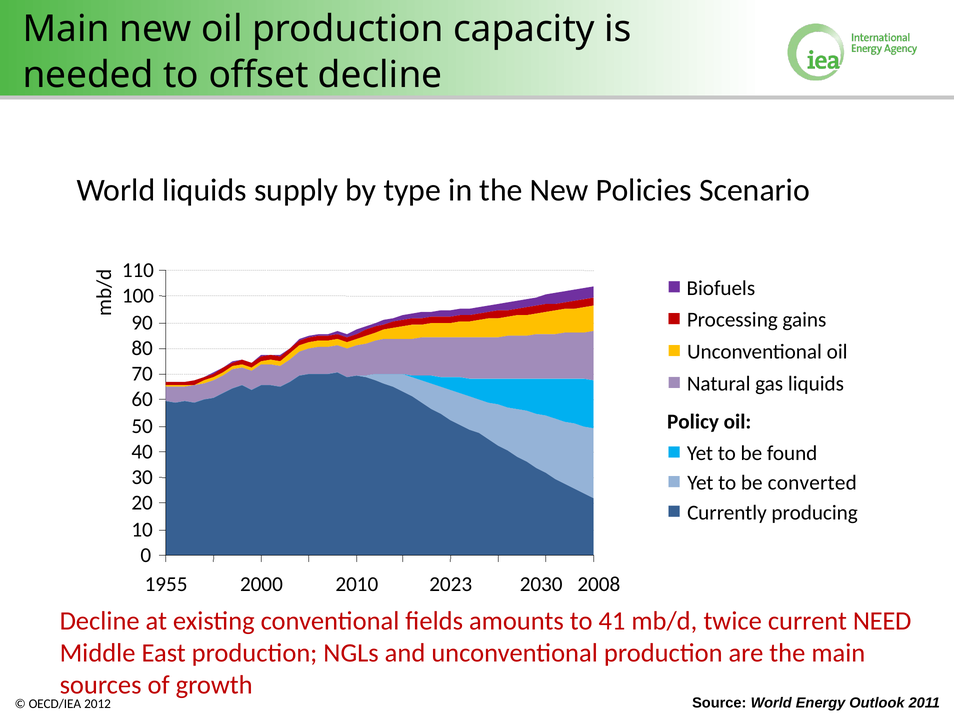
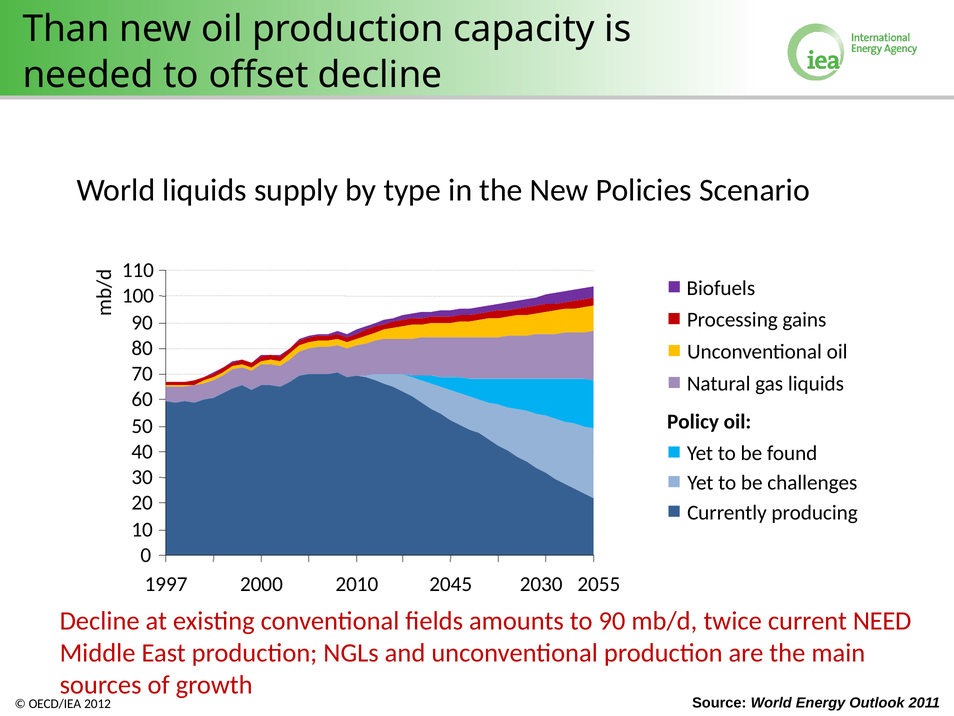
Main at (66, 29): Main -> Than
converted: converted -> challenges
1955: 1955 -> 1997
2023: 2023 -> 2045
2008: 2008 -> 2055
to 41: 41 -> 90
